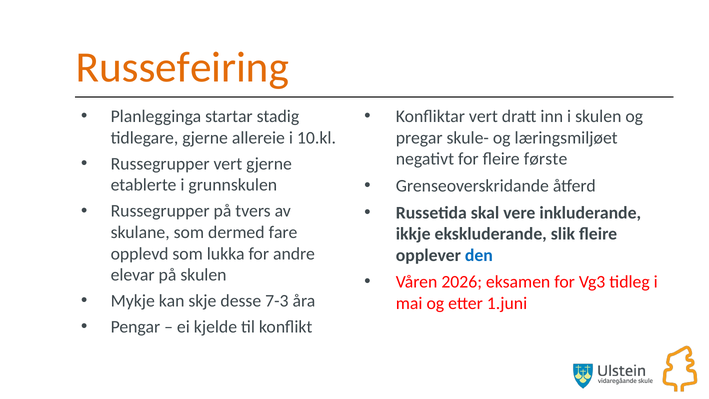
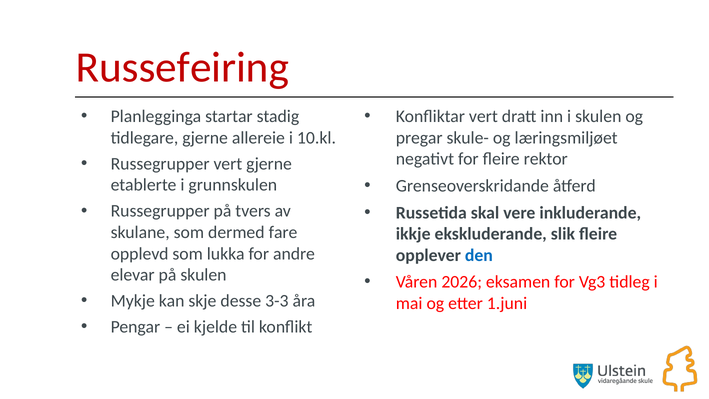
Russefeiring colour: orange -> red
første: første -> rektor
7-3: 7-3 -> 3-3
